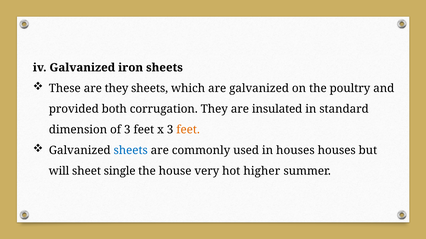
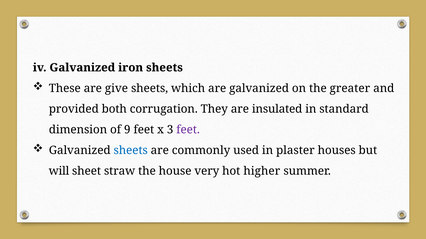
are they: they -> give
poultry: poultry -> greater
of 3: 3 -> 9
feet at (188, 130) colour: orange -> purple
in houses: houses -> plaster
single: single -> straw
